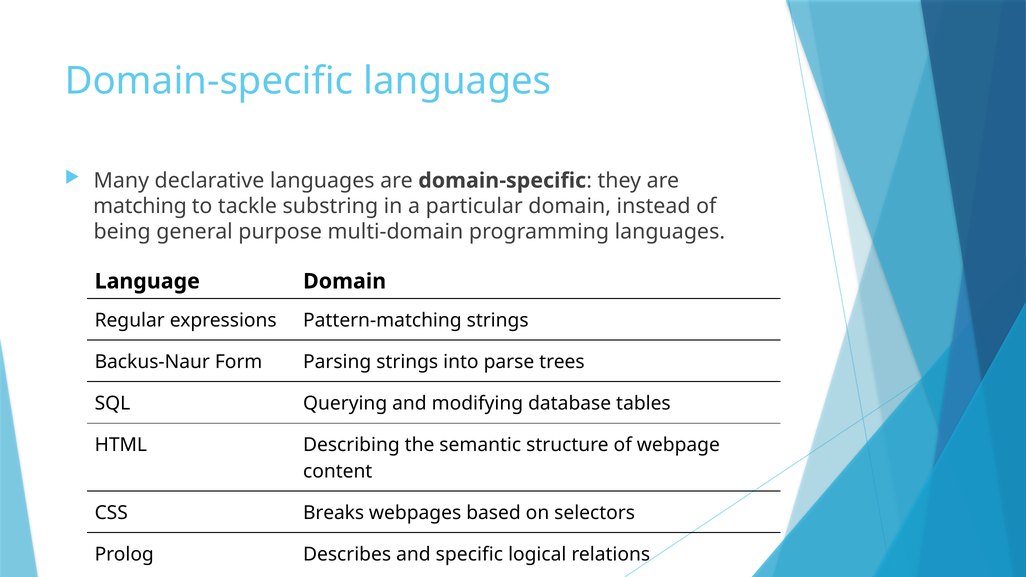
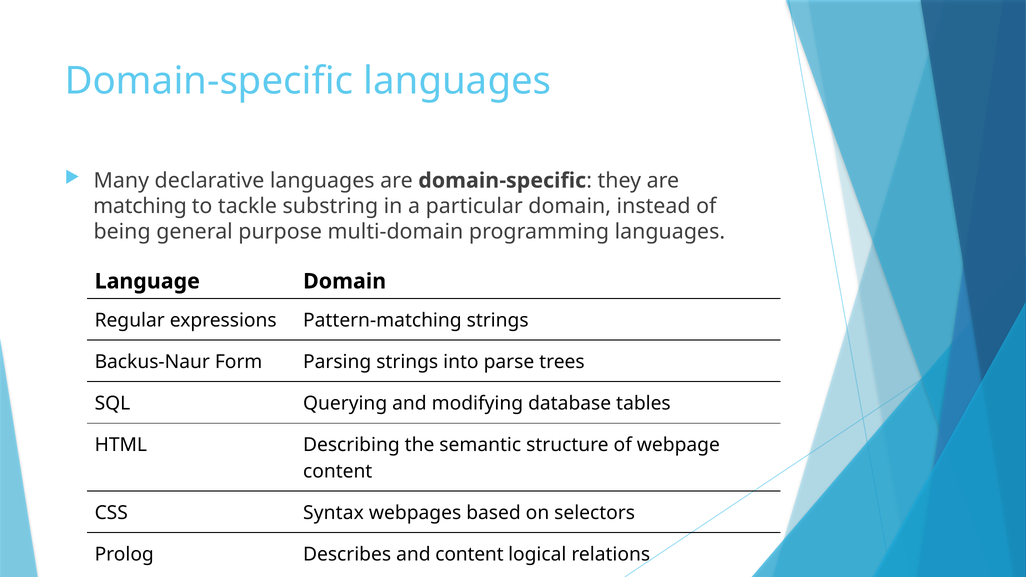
Breaks: Breaks -> Syntax
and specific: specific -> content
